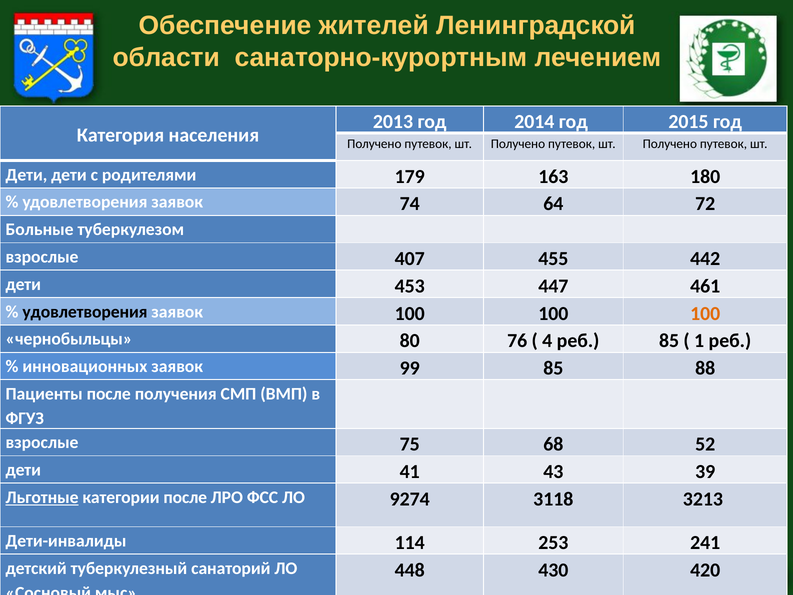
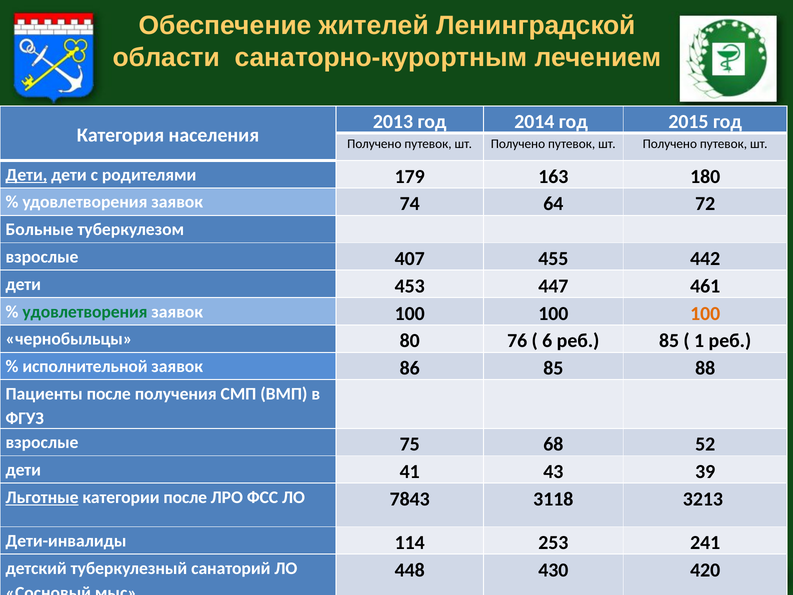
Дети at (26, 175) underline: none -> present
удовлетворения at (85, 312) colour: black -> green
4: 4 -> 6
инновационных: инновационных -> исполнительной
99: 99 -> 86
9274: 9274 -> 7843
